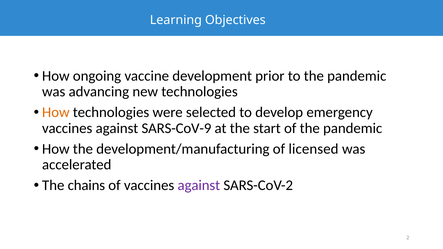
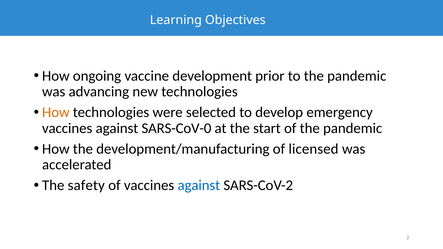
SARS-CoV-9: SARS-CoV-9 -> SARS-CoV-0
chains: chains -> safety
against at (199, 185) colour: purple -> blue
